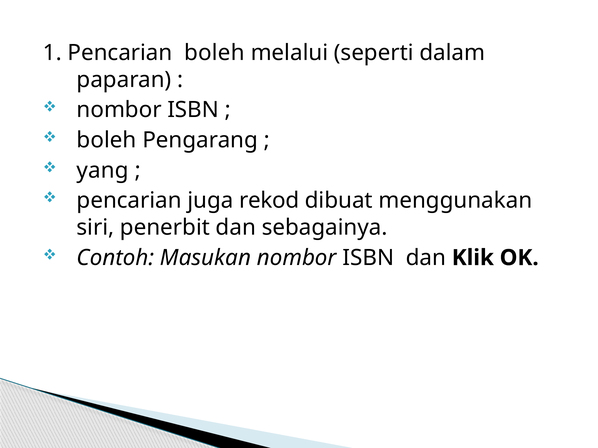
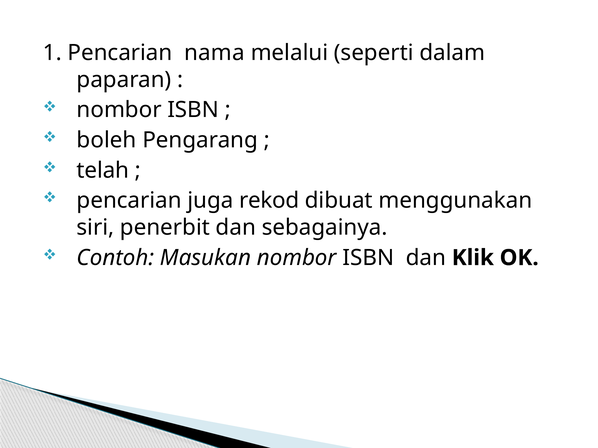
Pencarian boleh: boleh -> nama
yang: yang -> telah
